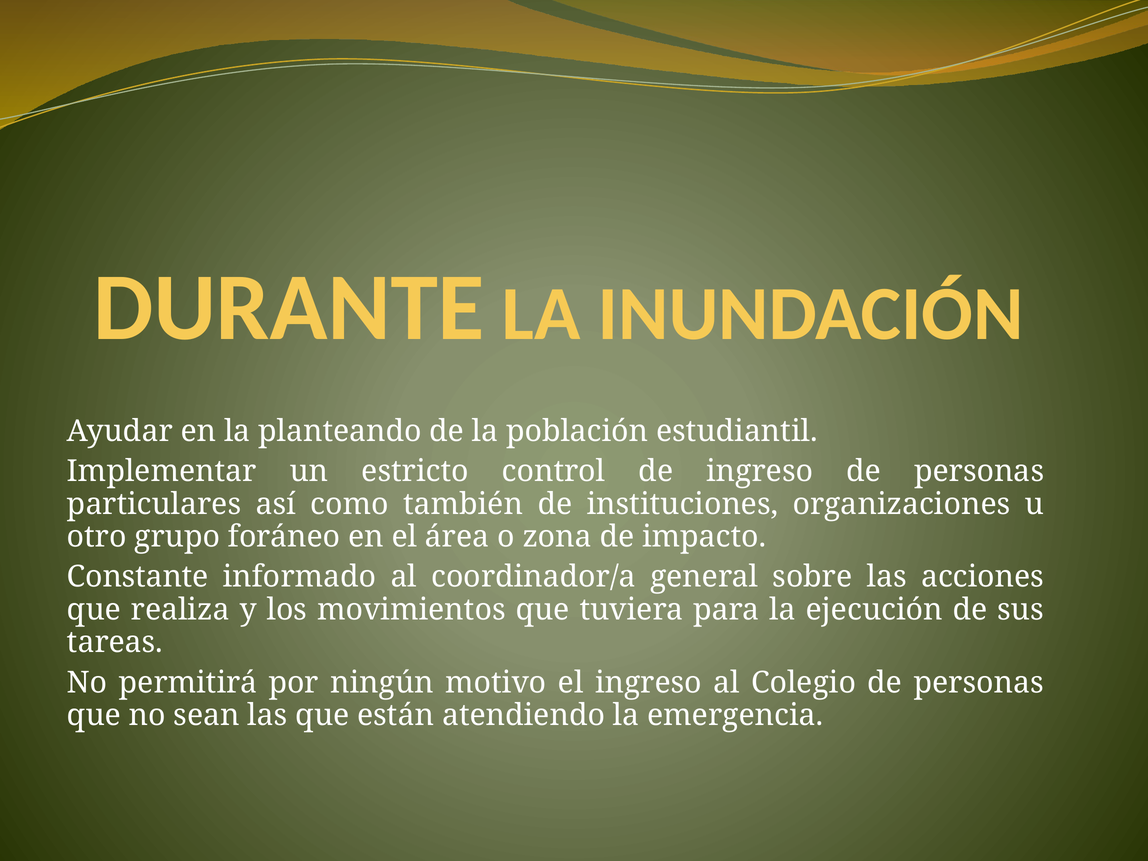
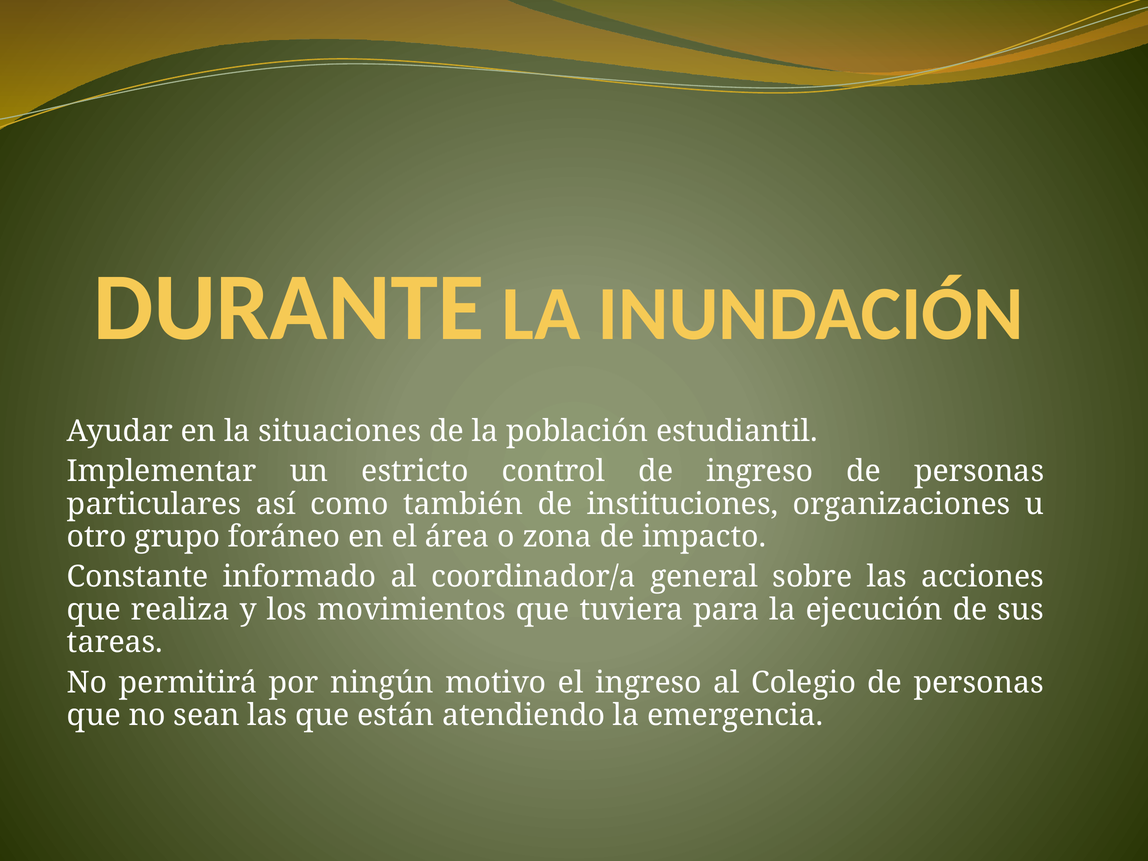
planteando: planteando -> situaciones
